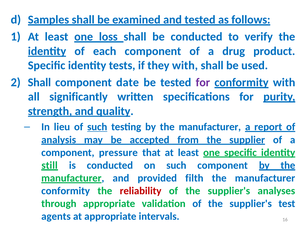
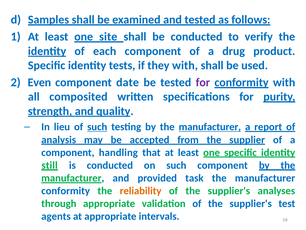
loss: loss -> site
Shall at (39, 82): Shall -> Even
significantly: significantly -> composited
manufacturer at (210, 127) underline: none -> present
pressure: pressure -> handling
filth: filth -> task
reliability colour: red -> orange
